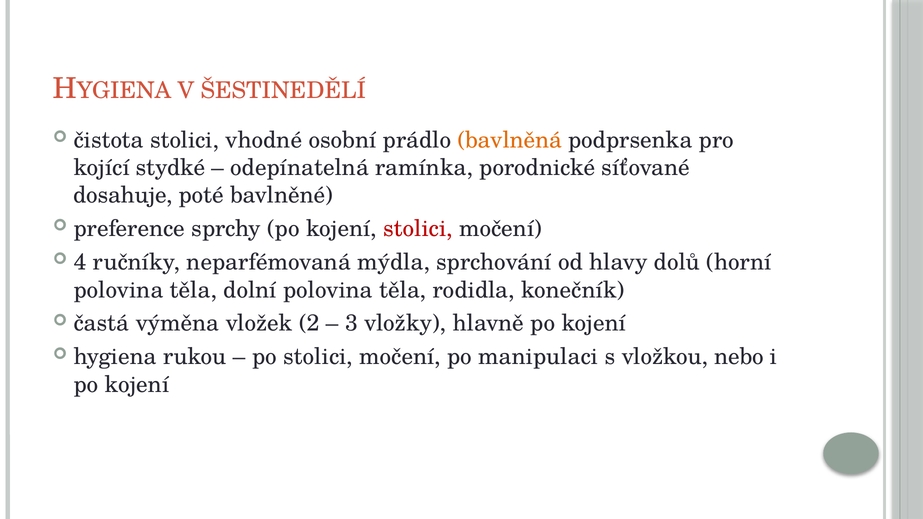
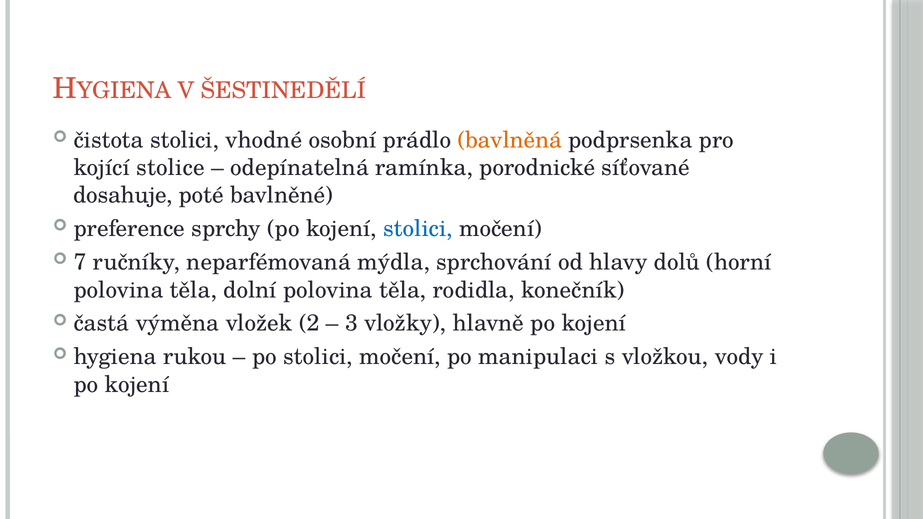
stydké: stydké -> stolice
stolici at (418, 229) colour: red -> blue
4: 4 -> 7
nebo: nebo -> vody
